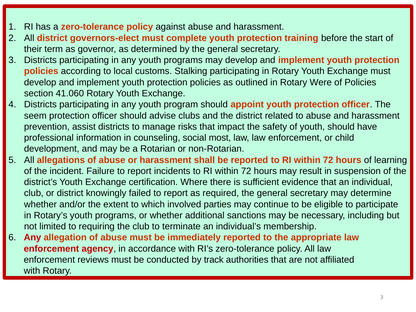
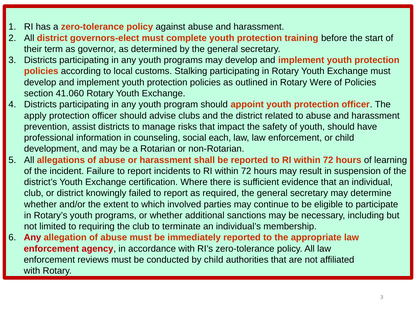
seem: seem -> apply
most: most -> each
by track: track -> child
